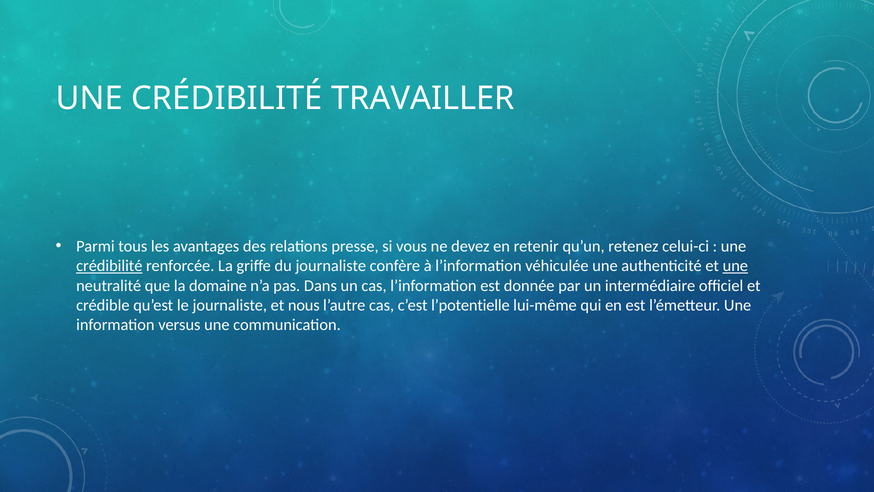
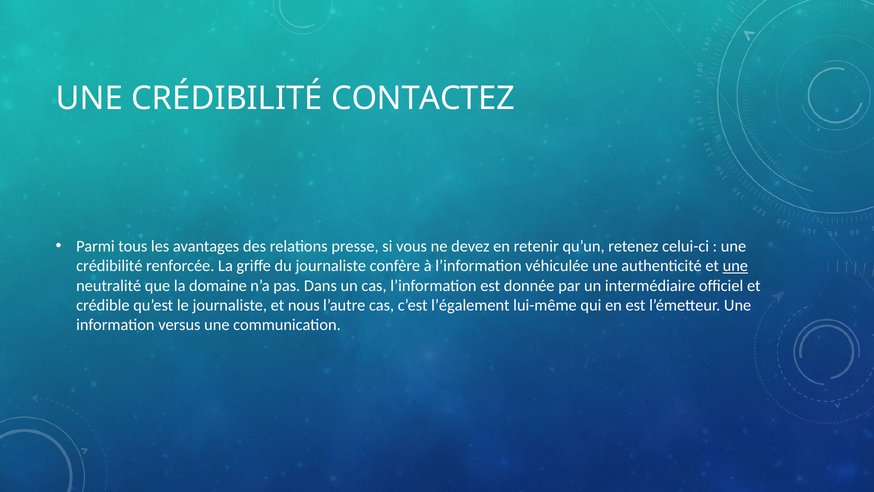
TRAVAILLER: TRAVAILLER -> CONTACTEZ
crédibilité at (109, 266) underline: present -> none
l’potentielle: l’potentielle -> l’également
